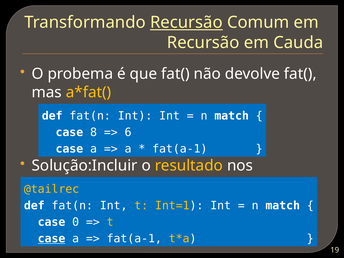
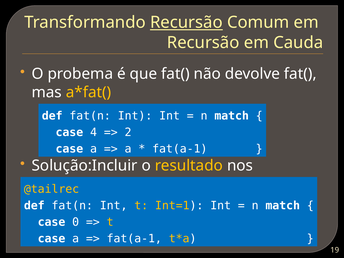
8: 8 -> 4
6: 6 -> 2
case at (52, 239) underline: present -> none
